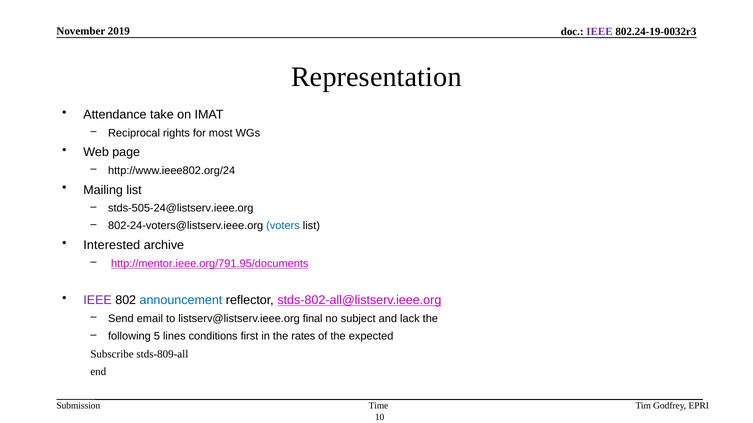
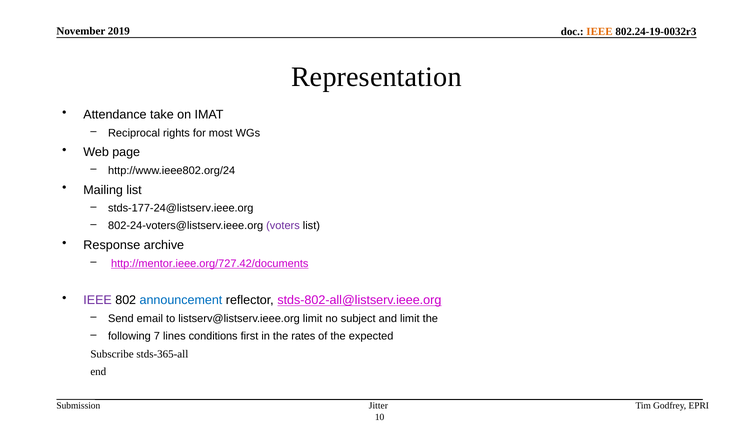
IEEE at (599, 32) colour: purple -> orange
stds-505-24@listserv.ieee.org: stds-505-24@listserv.ieee.org -> stds-177-24@listserv.ieee.org
voters colour: blue -> purple
Interested: Interested -> Response
http://mentor.ieee.org/791.95/documents: http://mentor.ieee.org/791.95/documents -> http://mentor.ieee.org/727.42/documents
listserv@listserv.ieee.org final: final -> limit
and lack: lack -> limit
5: 5 -> 7
stds-809-all: stds-809-all -> stds-365-all
Time: Time -> Jitter
